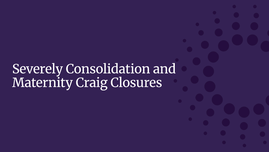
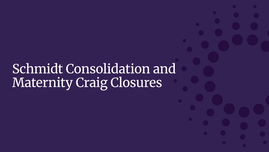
Severely: Severely -> Schmidt
